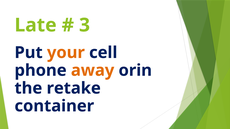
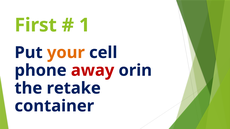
Late: Late -> First
3: 3 -> 1
away colour: orange -> red
